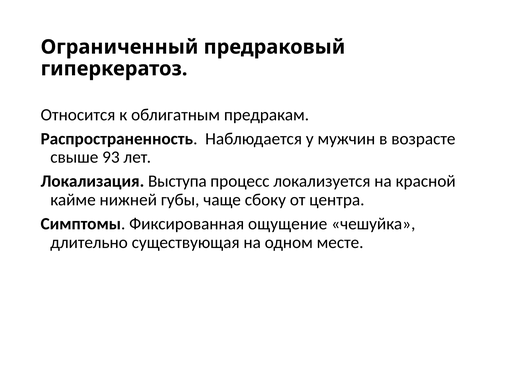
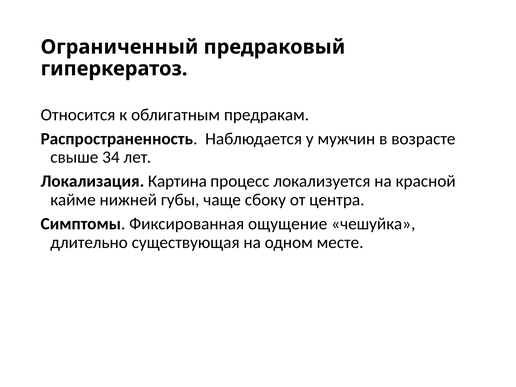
93: 93 -> 34
Выступа: Выступа -> Картина
